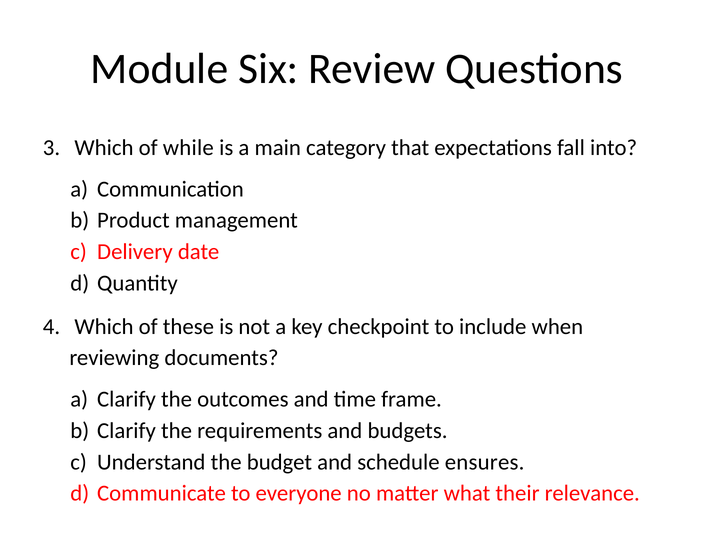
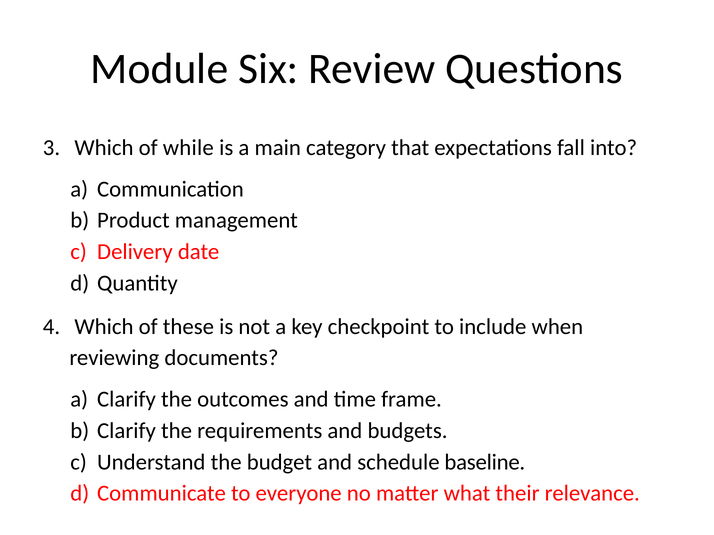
ensures: ensures -> baseline
